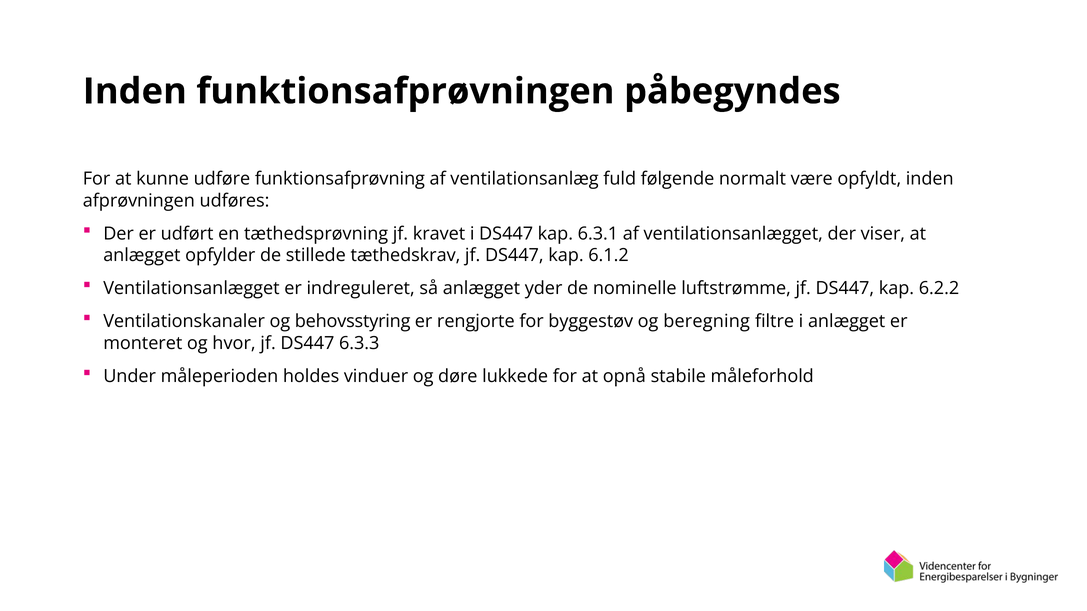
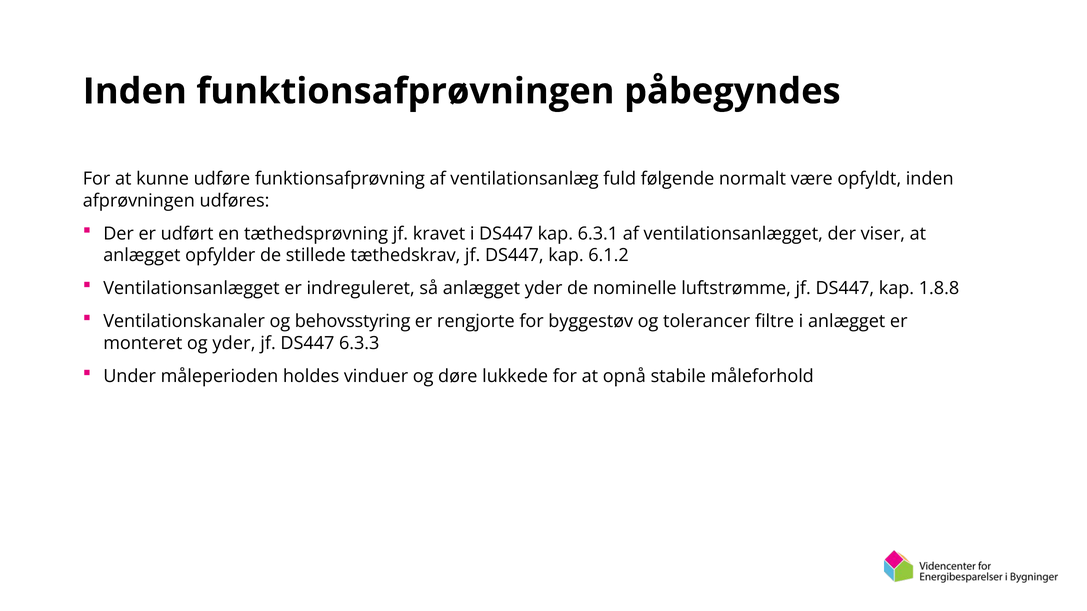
6.2.2: 6.2.2 -> 1.8.8
beregning: beregning -> tolerancer
og hvor: hvor -> yder
